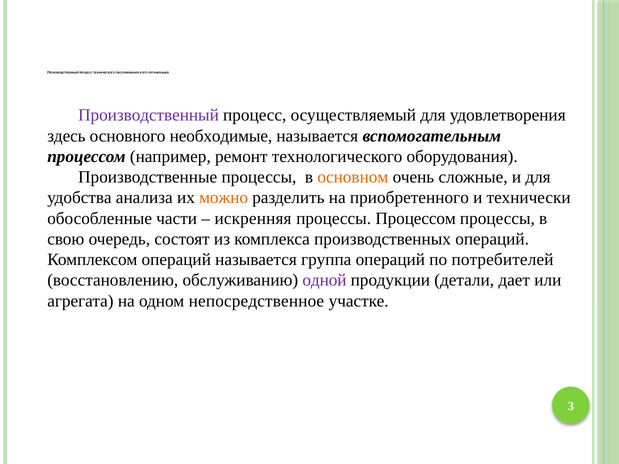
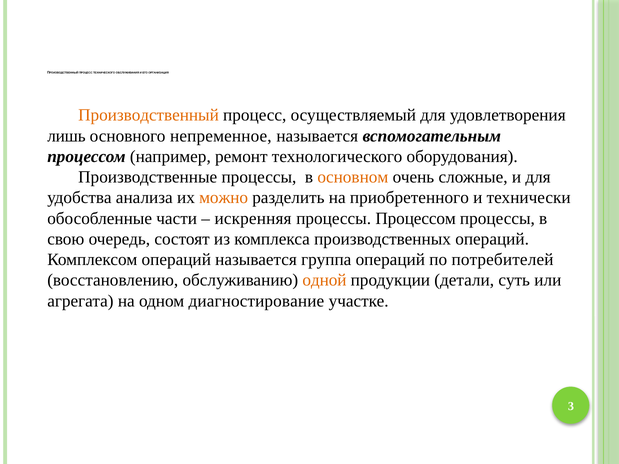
Производственный at (149, 115) colour: purple -> orange
здесь: здесь -> лишь
необходимые: необходимые -> непременное
одной colour: purple -> orange
дает: дает -> суть
непосредственное: непосредственное -> диагностирование
